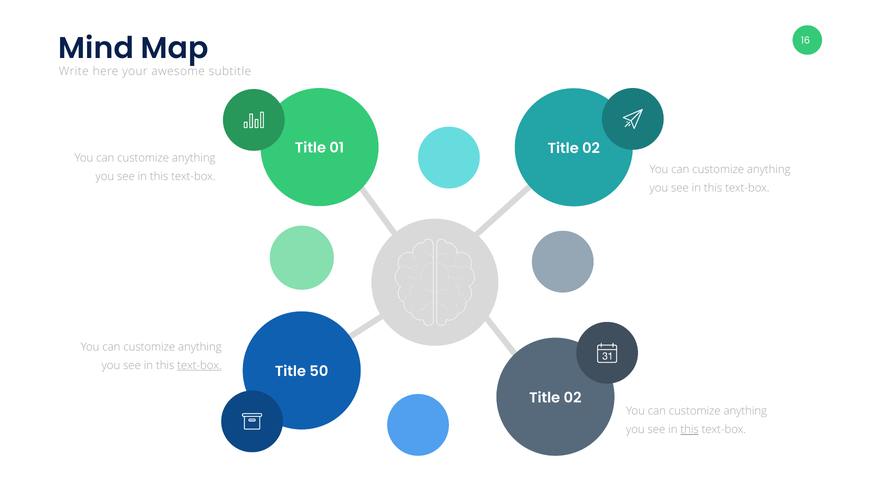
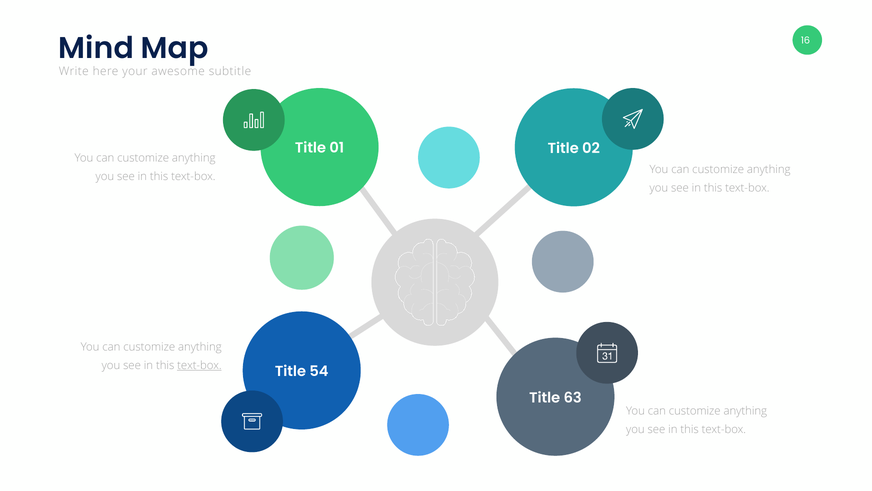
50: 50 -> 54
02 at (573, 397): 02 -> 63
this at (690, 429) underline: present -> none
